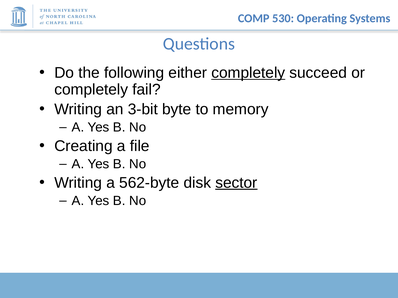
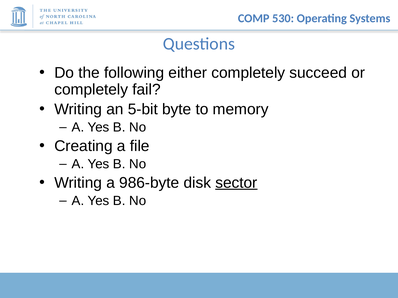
completely at (248, 73) underline: present -> none
3-bit: 3-bit -> 5-bit
562-byte: 562-byte -> 986-byte
